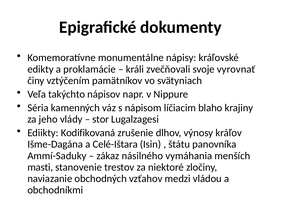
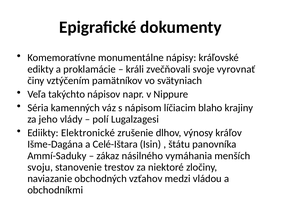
stor: stor -> polí
Kodifikovaná: Kodifikovaná -> Elektronické
masti: masti -> svoju
